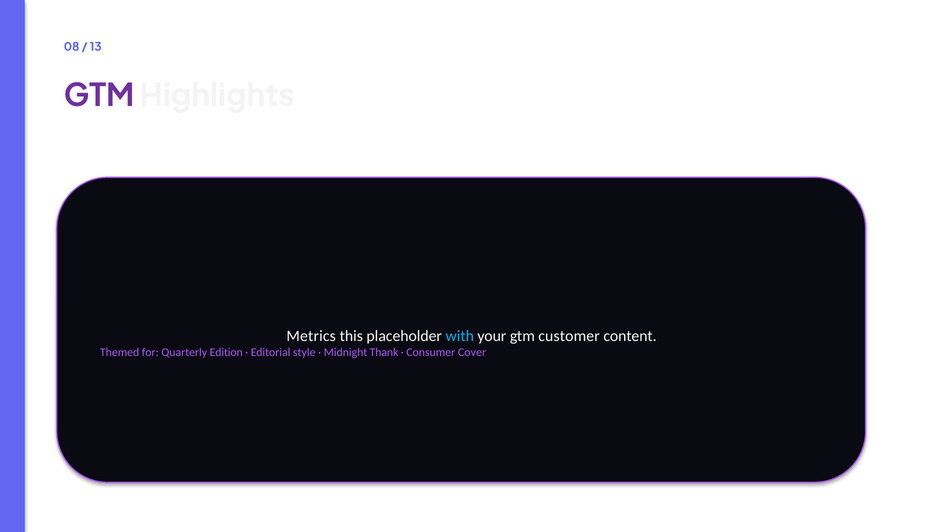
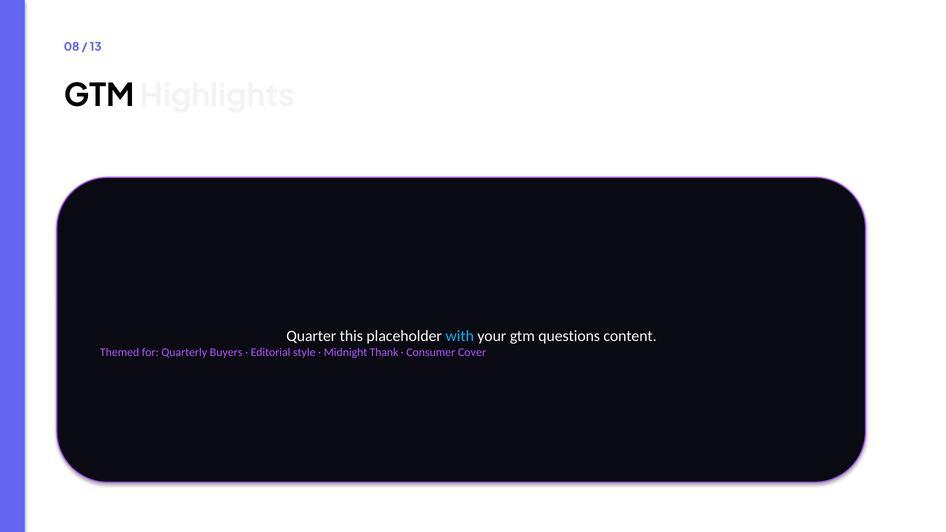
GTM at (99, 96) colour: purple -> black
Metrics: Metrics -> Quarter
customer: customer -> questions
Edition: Edition -> Buyers
